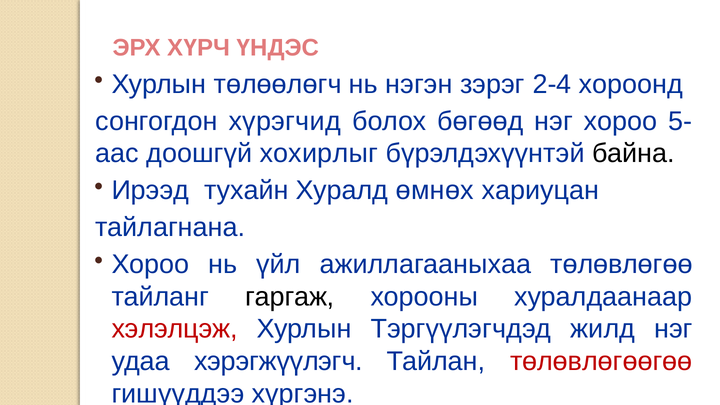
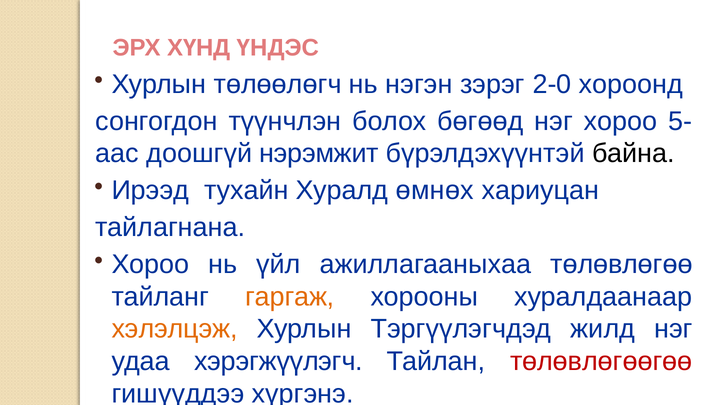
ХҮРЧ: ХҮРЧ -> ХҮНД
2-4: 2-4 -> 2-0
хүрэгчид: хүрэгчид -> түүнчлэн
хохирлыг: хохирлыг -> нэрэмжит
гаргаж colour: black -> orange
хэлэлцэж colour: red -> orange
